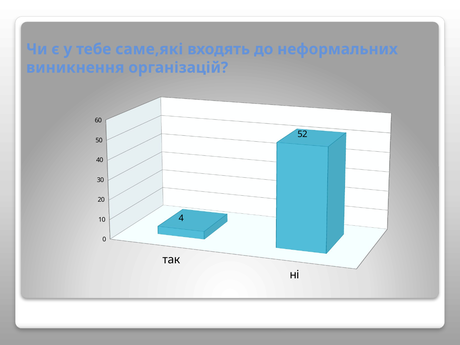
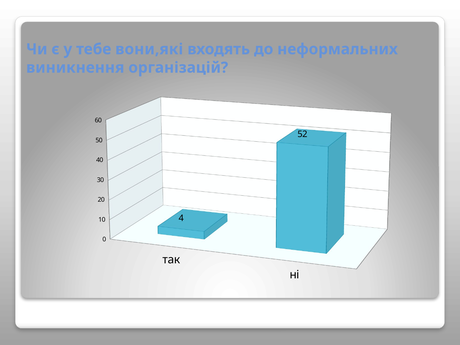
саме,які: саме,які -> вони,які
